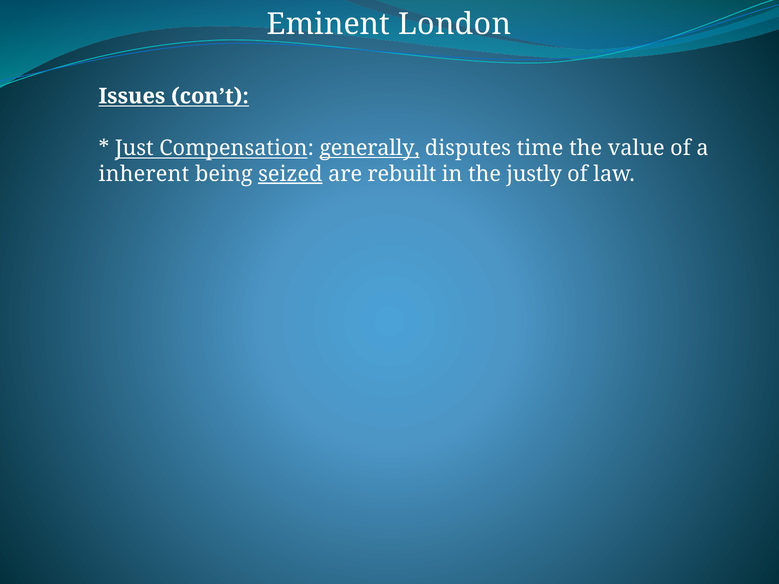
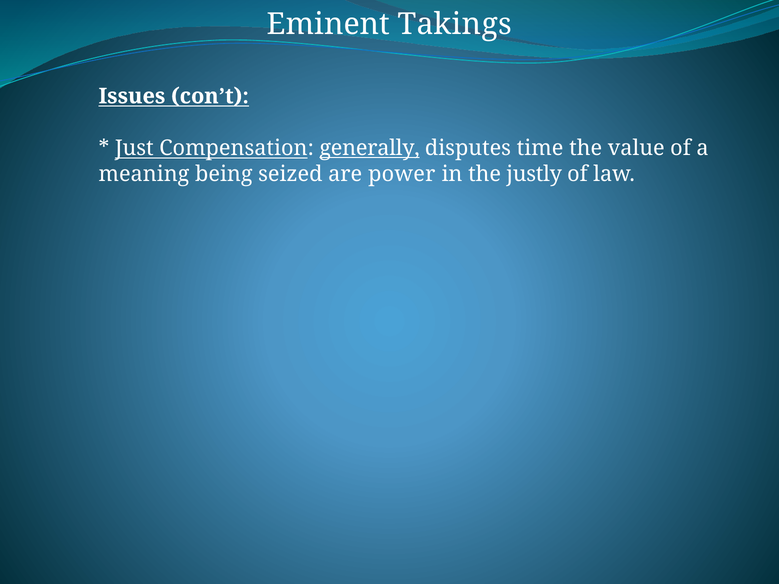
London: London -> Takings
inherent: inherent -> meaning
seized underline: present -> none
rebuilt: rebuilt -> power
